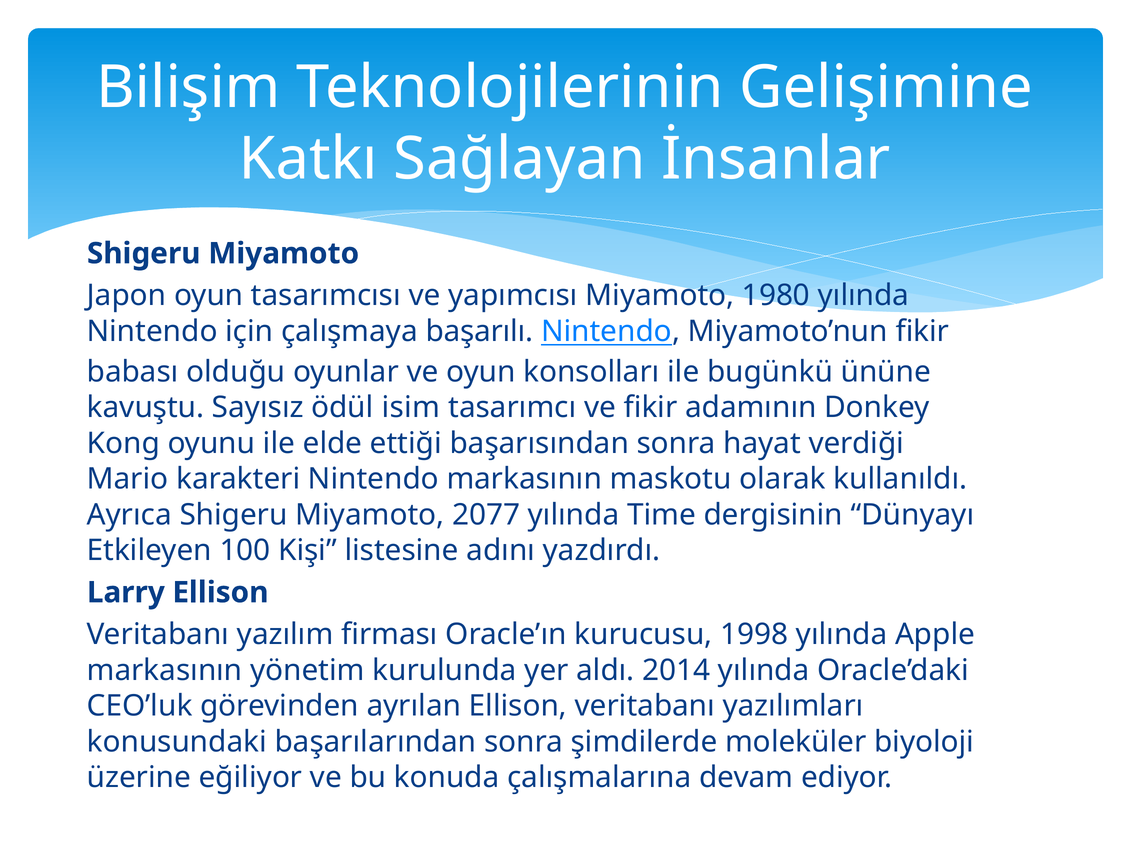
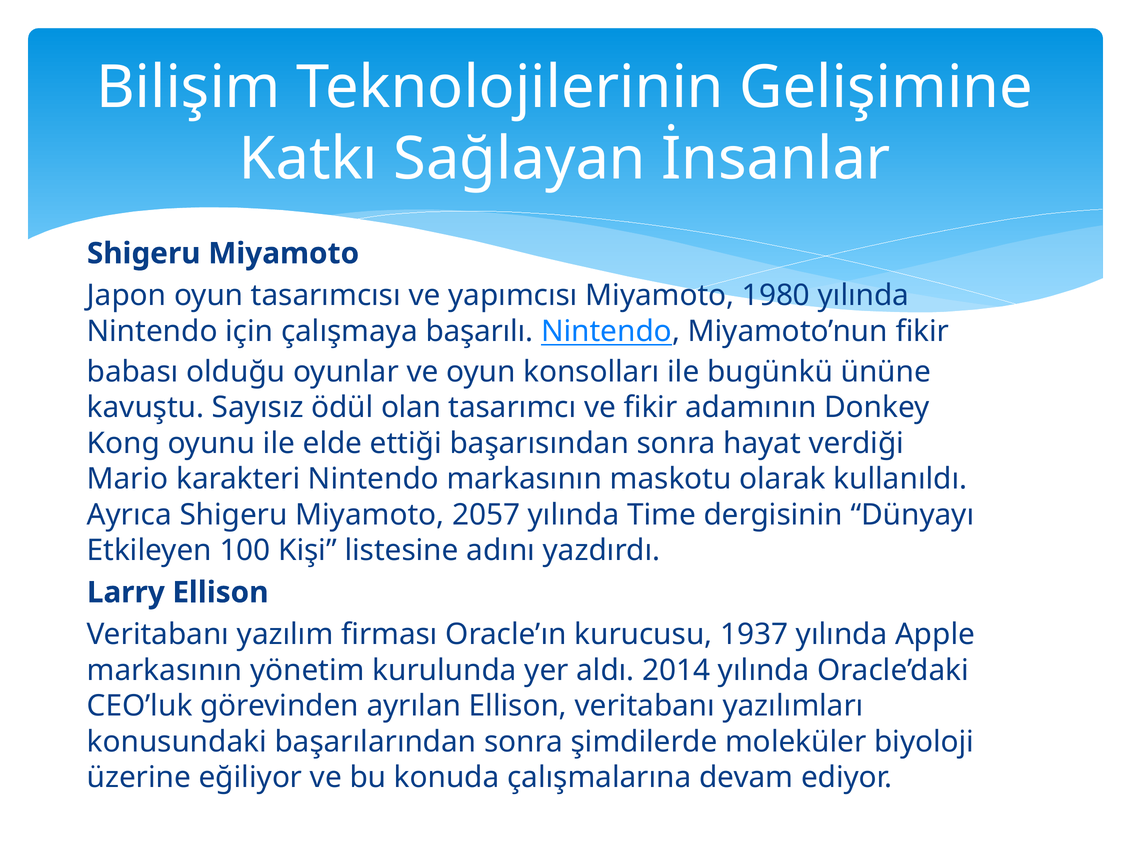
isim: isim -> olan
2077: 2077 -> 2057
1998: 1998 -> 1937
